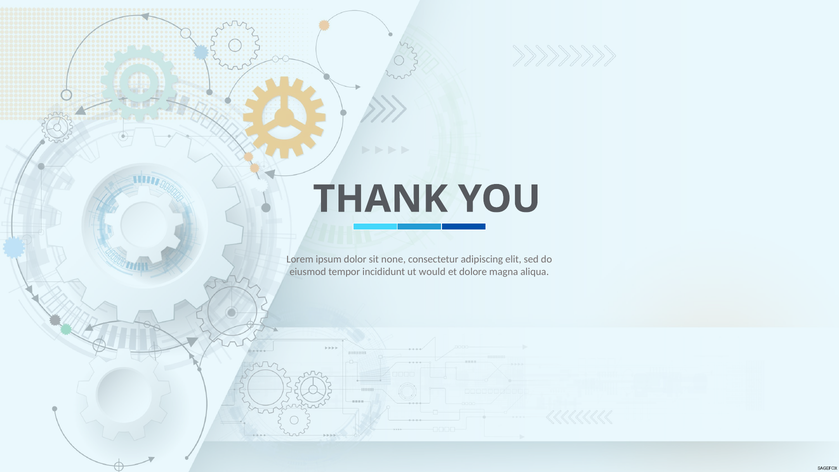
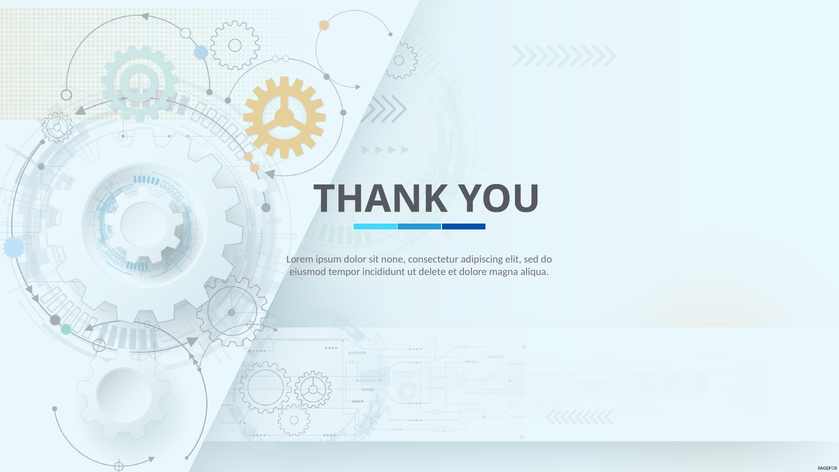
would: would -> delete
